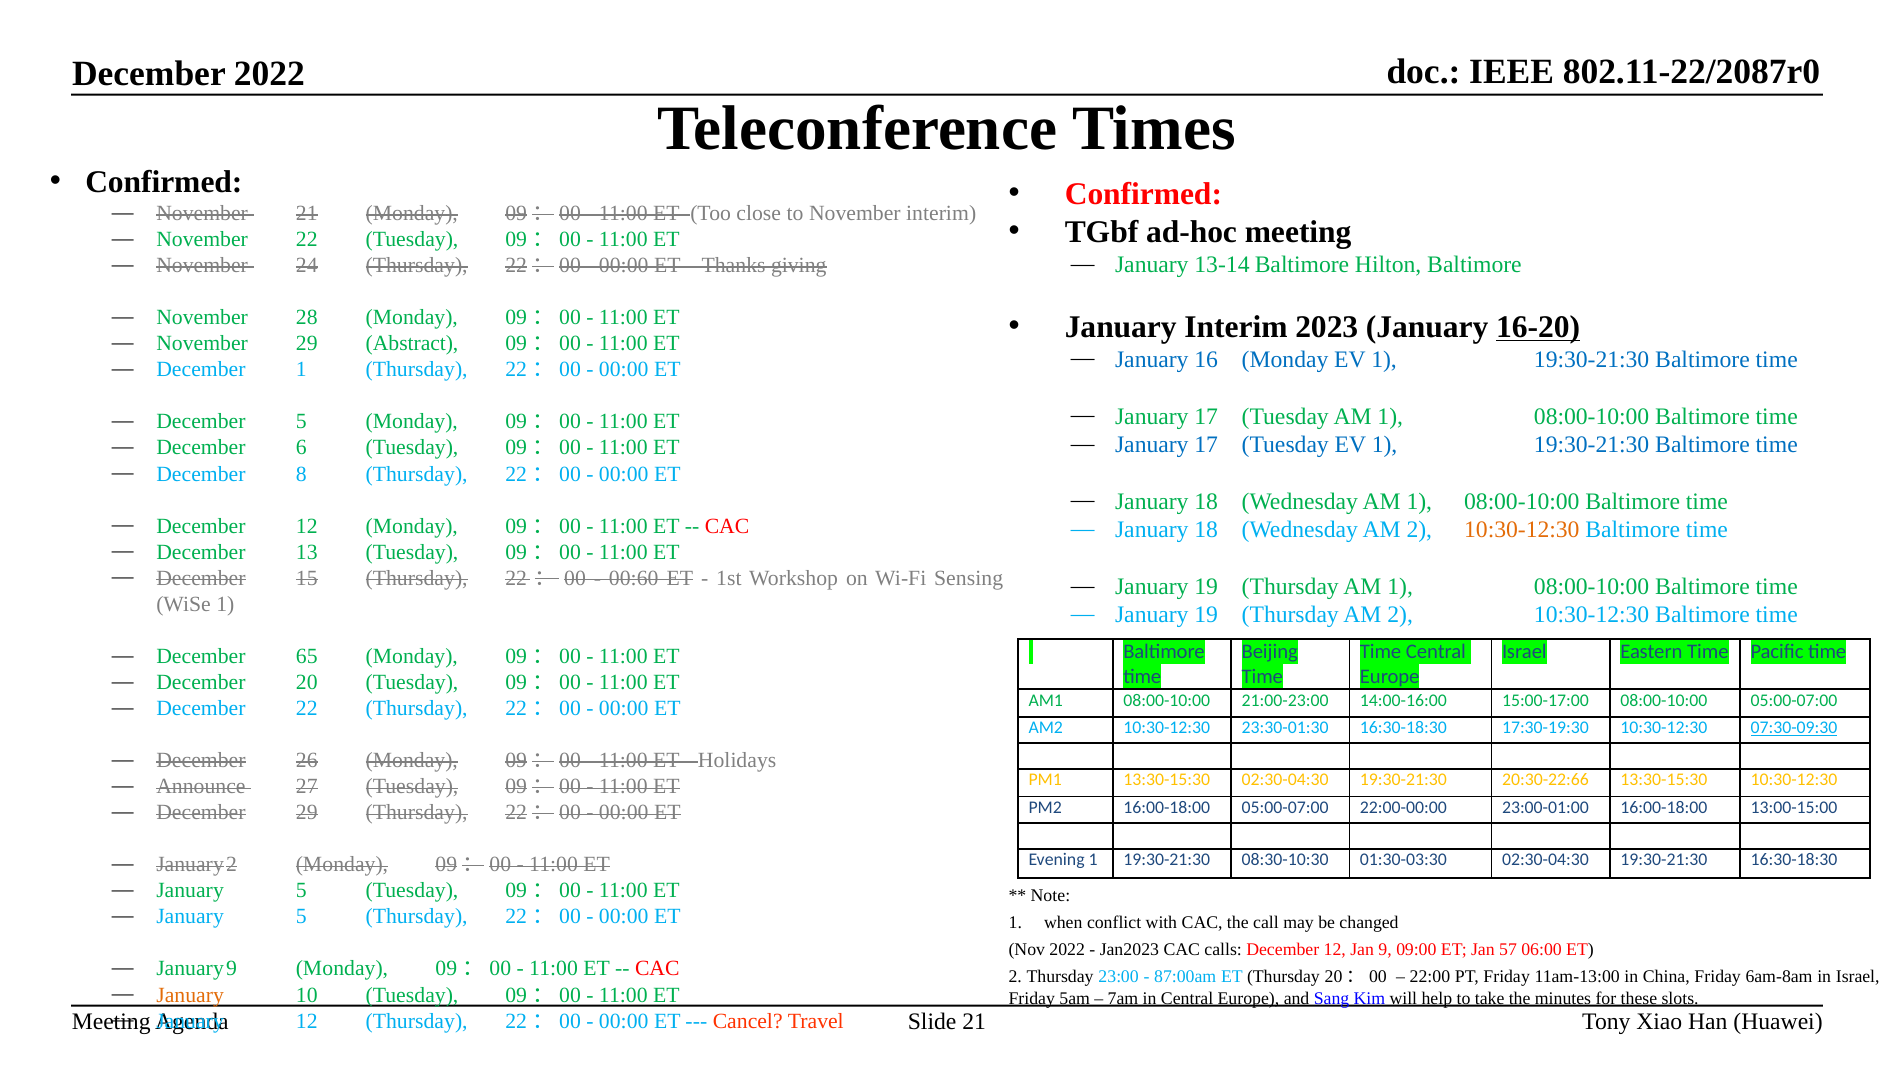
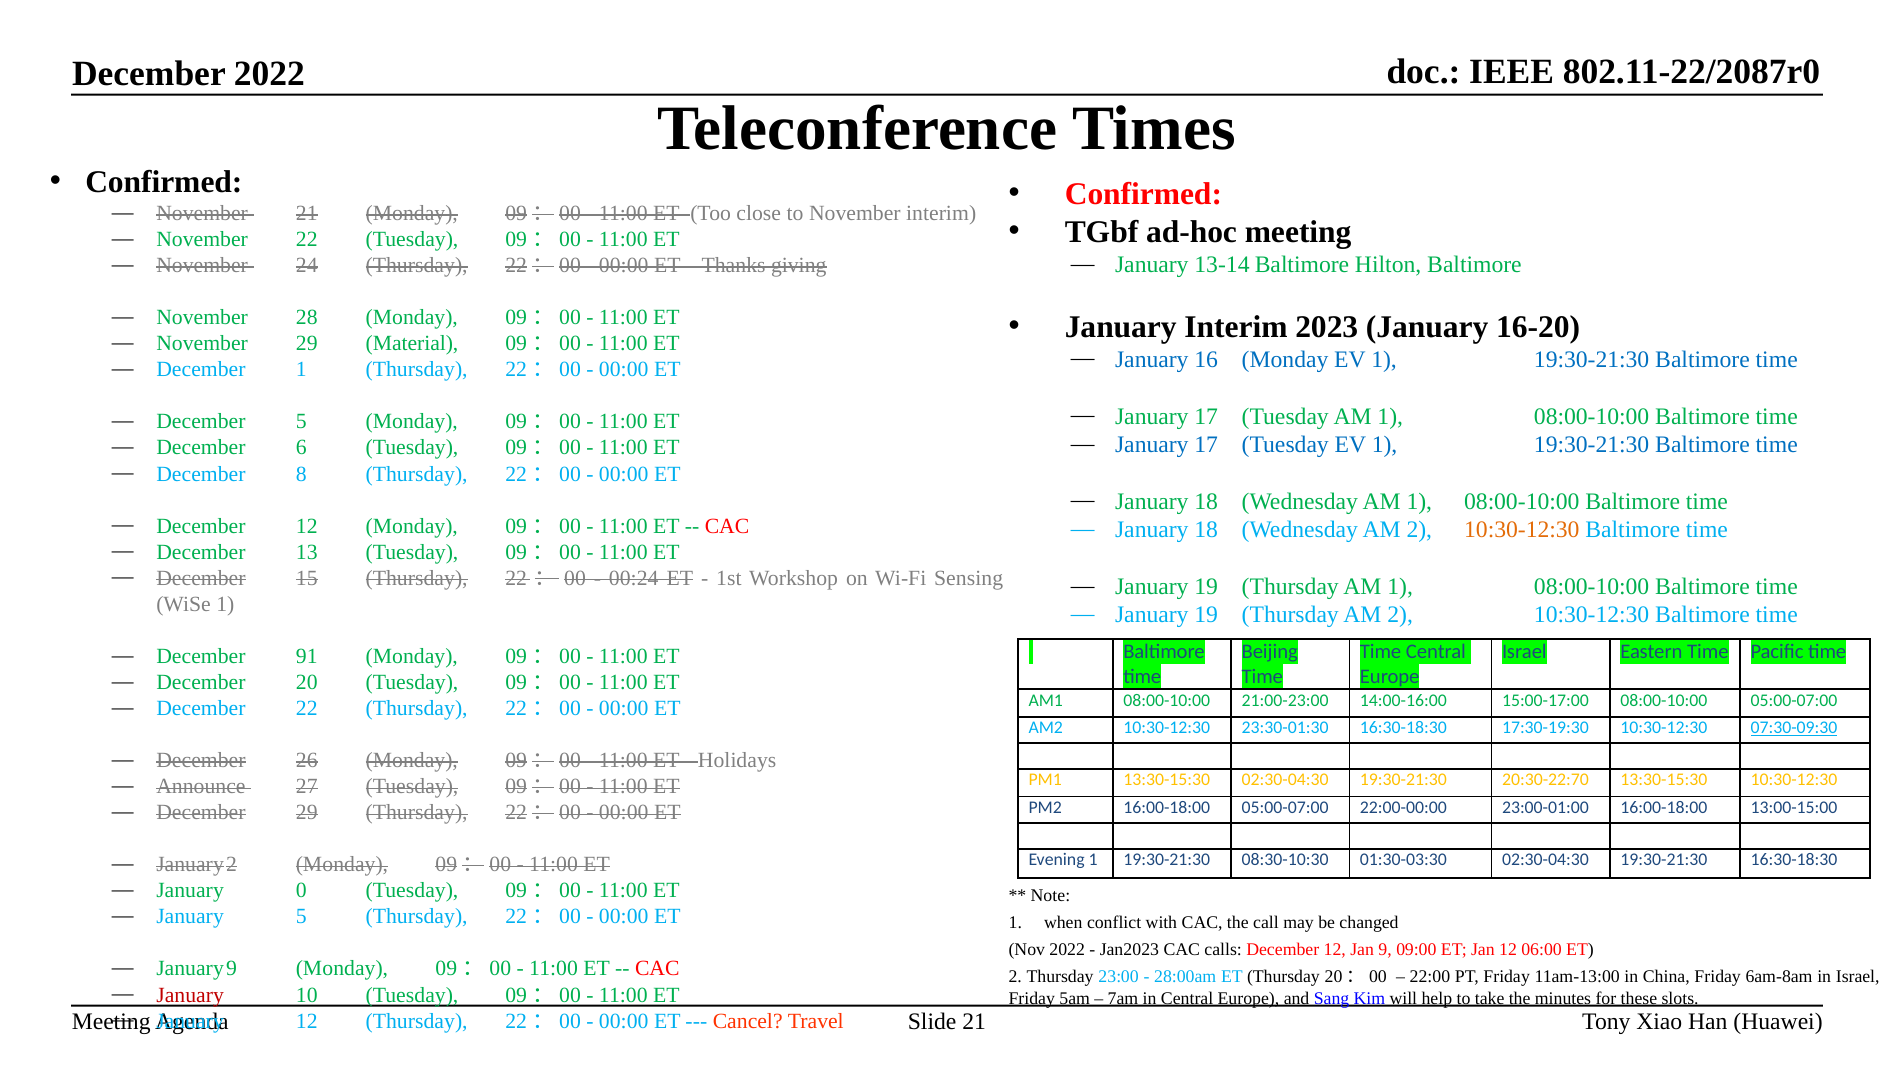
16-20 underline: present -> none
Abstract: Abstract -> Material
00:60: 00:60 -> 00:24
65: 65 -> 91
20:30-22:66: 20:30-22:66 -> 20:30-22:70
5 at (301, 891): 5 -> 0
Jan 57: 57 -> 12
87:00am: 87:00am -> 28:00am
January at (190, 995) colour: orange -> red
